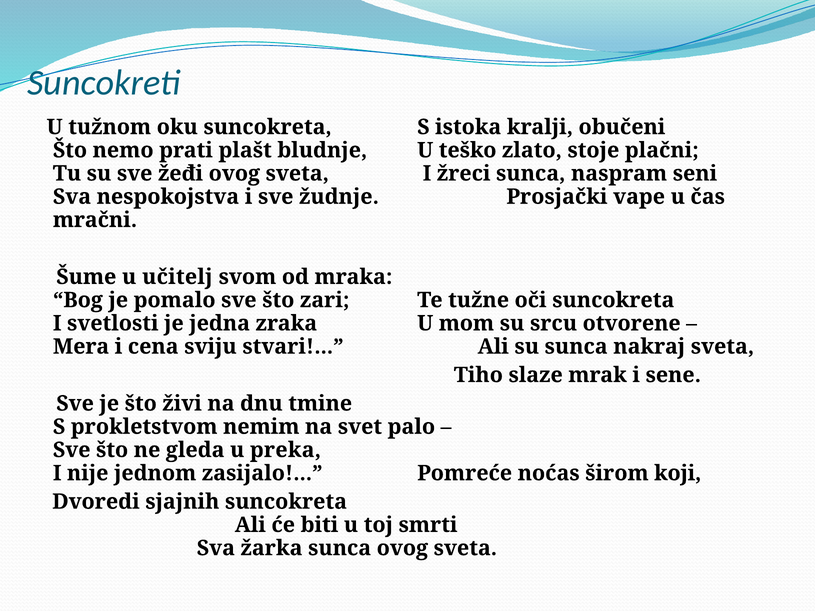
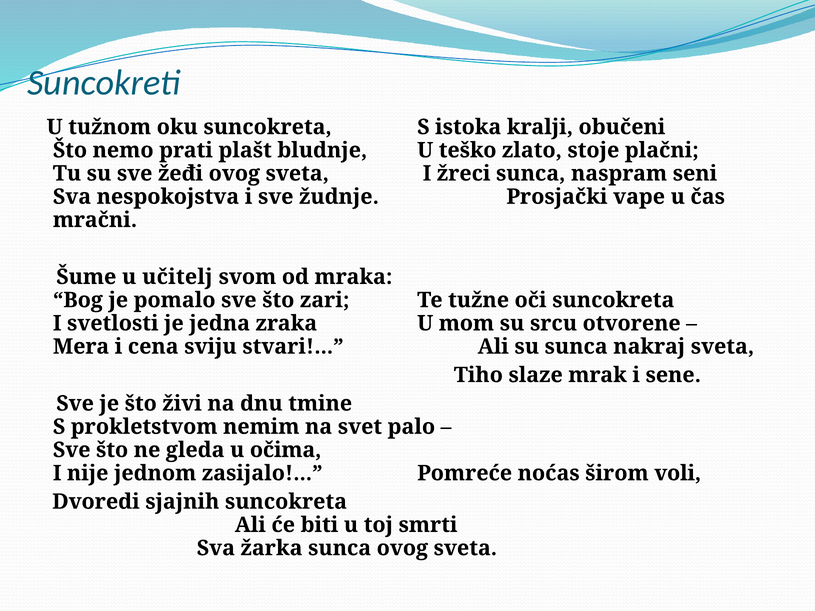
preka: preka -> očima
koji: koji -> voli
